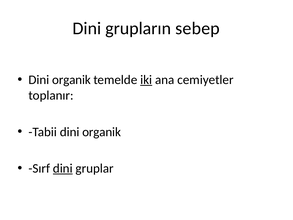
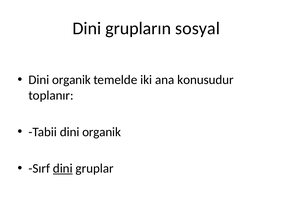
sebep: sebep -> sosyal
iki underline: present -> none
cemiyetler: cemiyetler -> konusudur
